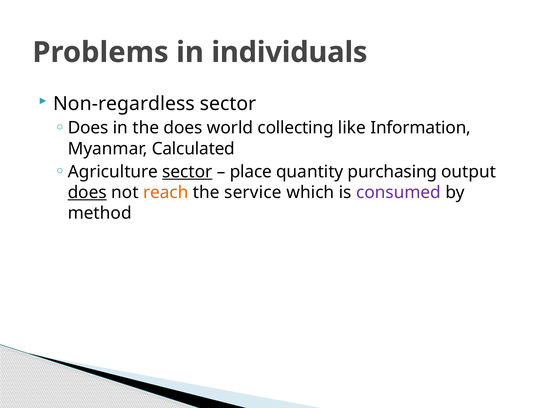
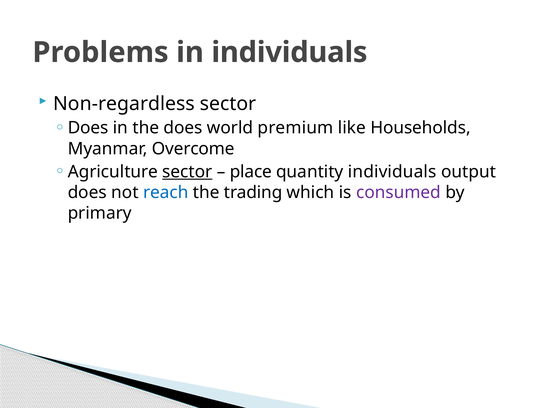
collecting: collecting -> premium
Information: Information -> Households
Calculated: Calculated -> Overcome
quantity purchasing: purchasing -> individuals
does at (87, 192) underline: present -> none
reach colour: orange -> blue
service: service -> trading
method: method -> primary
